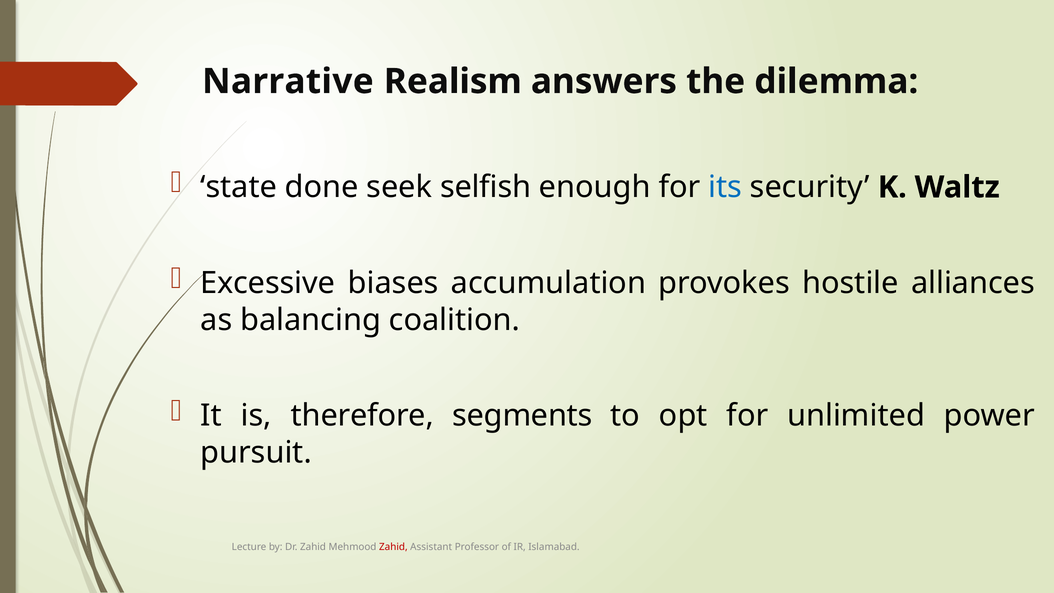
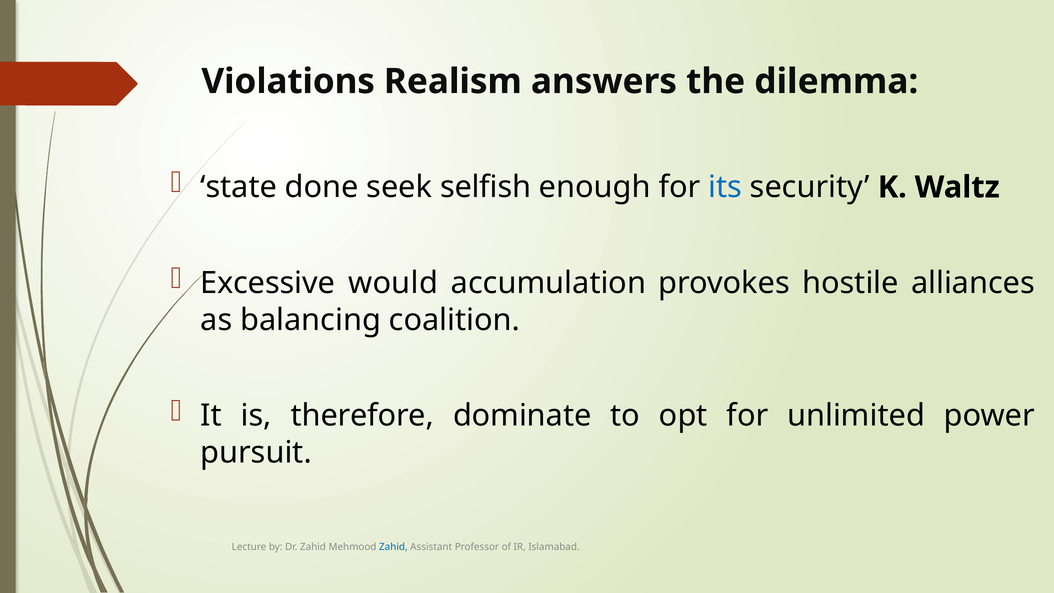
Narrative: Narrative -> Violations
biases: biases -> would
segments: segments -> dominate
Zahid at (393, 547) colour: red -> blue
